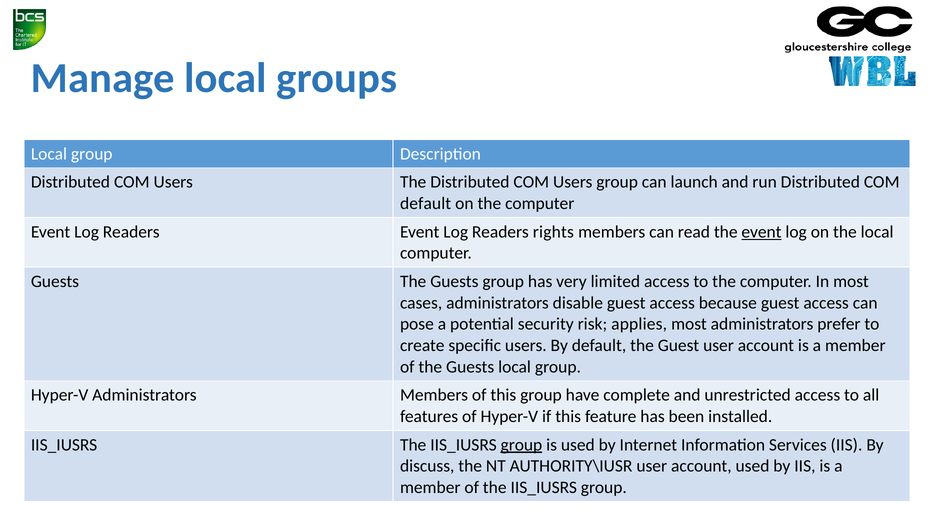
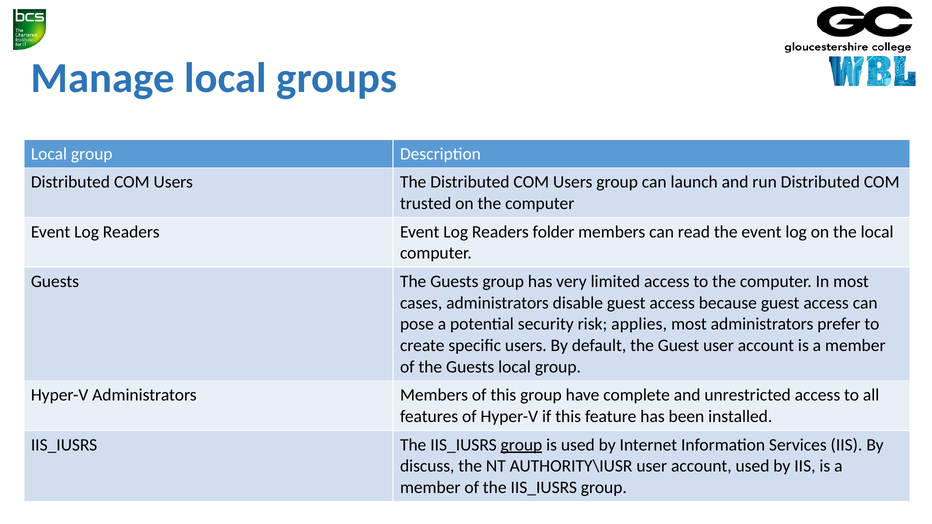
default at (426, 204): default -> trusted
rights: rights -> folder
event at (762, 232) underline: present -> none
